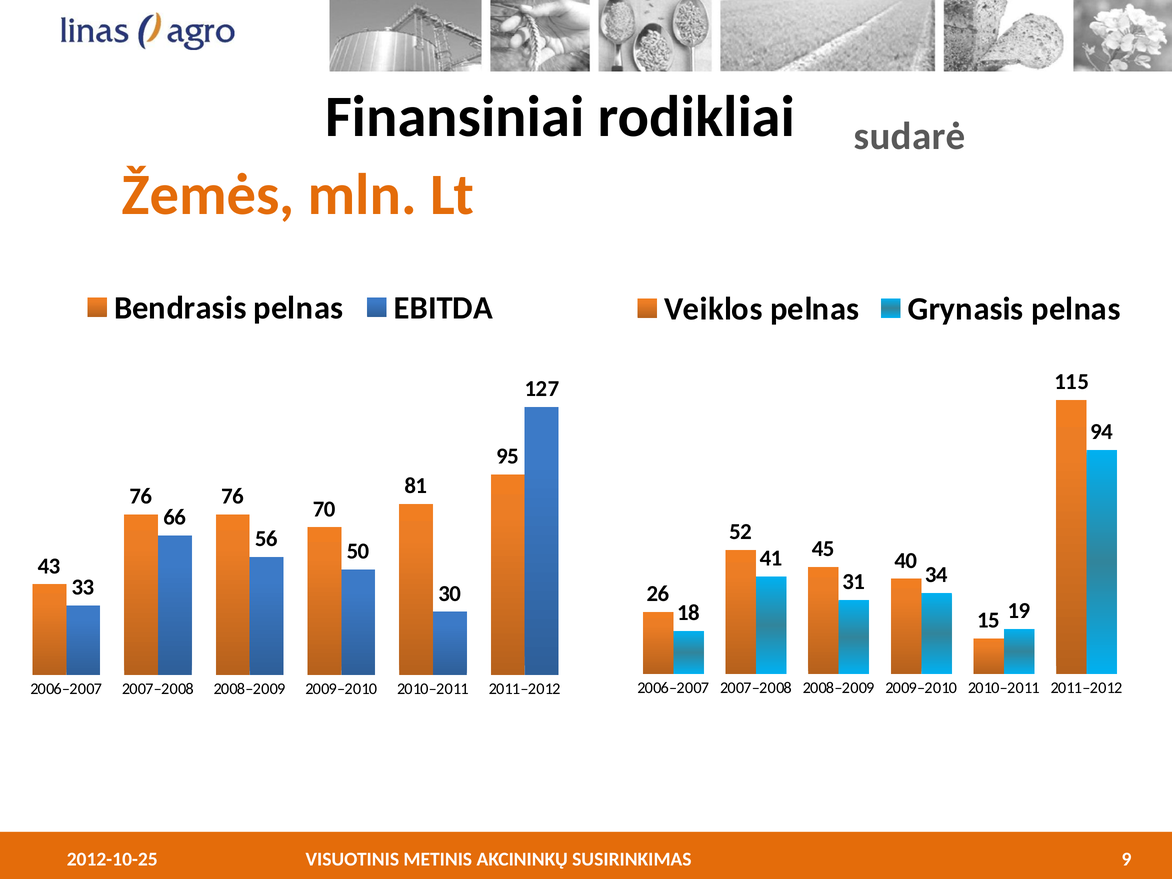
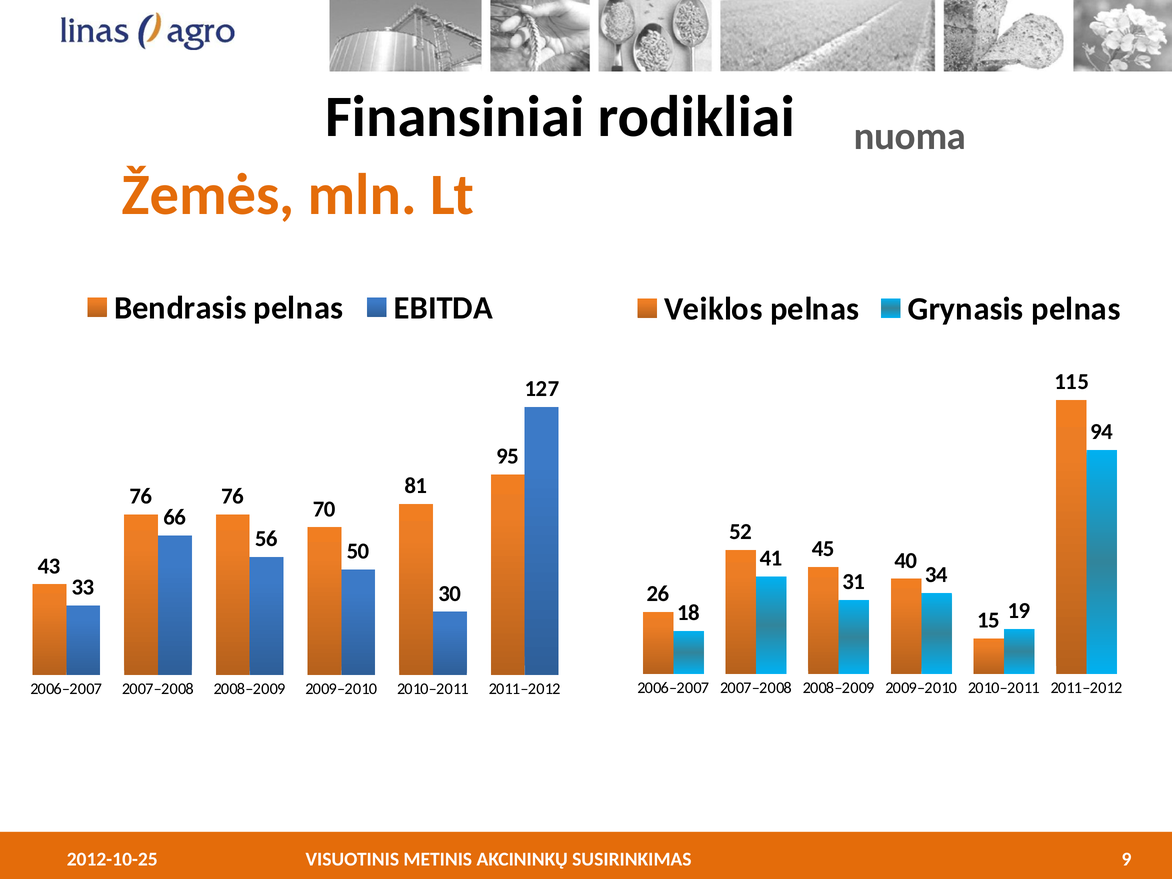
sudarė: sudarė -> nuoma
